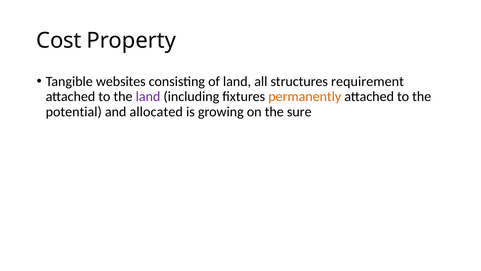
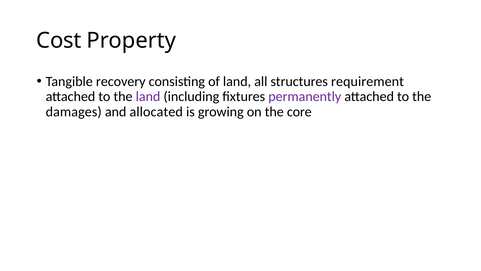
websites: websites -> recovery
permanently colour: orange -> purple
potential: potential -> damages
sure: sure -> core
